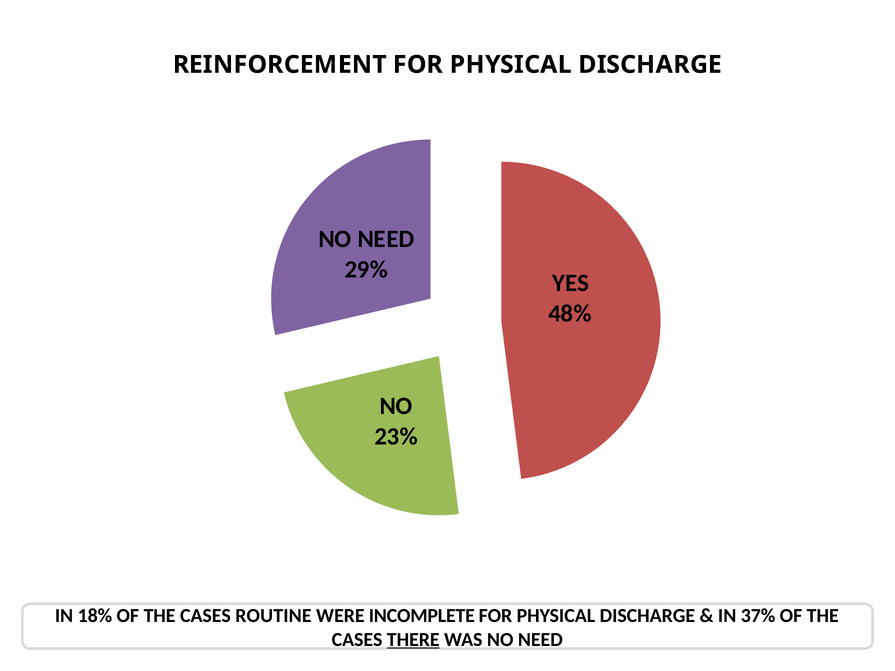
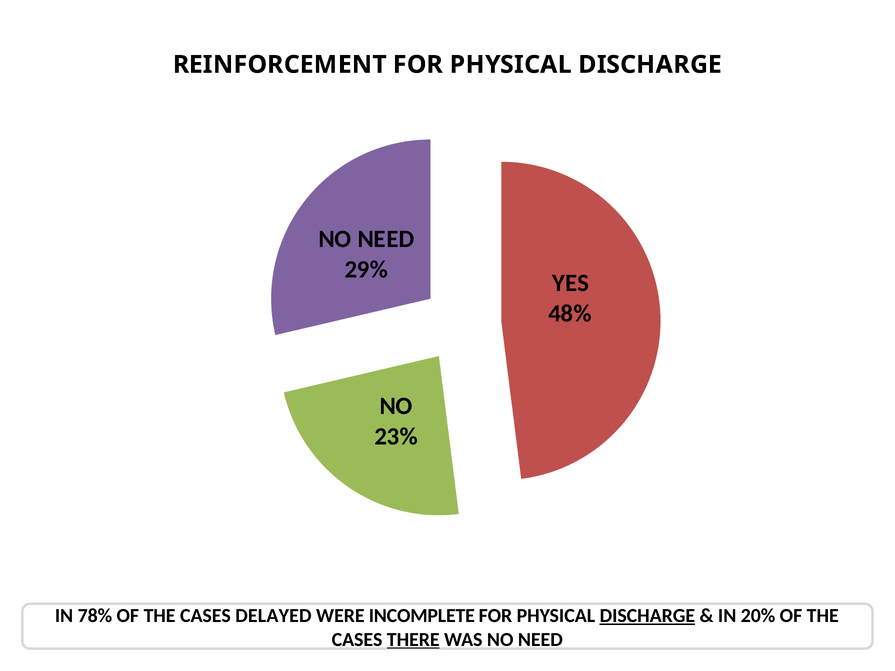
18%: 18% -> 78%
ROUTINE: ROUTINE -> DELAYED
DISCHARGE at (647, 616) underline: none -> present
37%: 37% -> 20%
